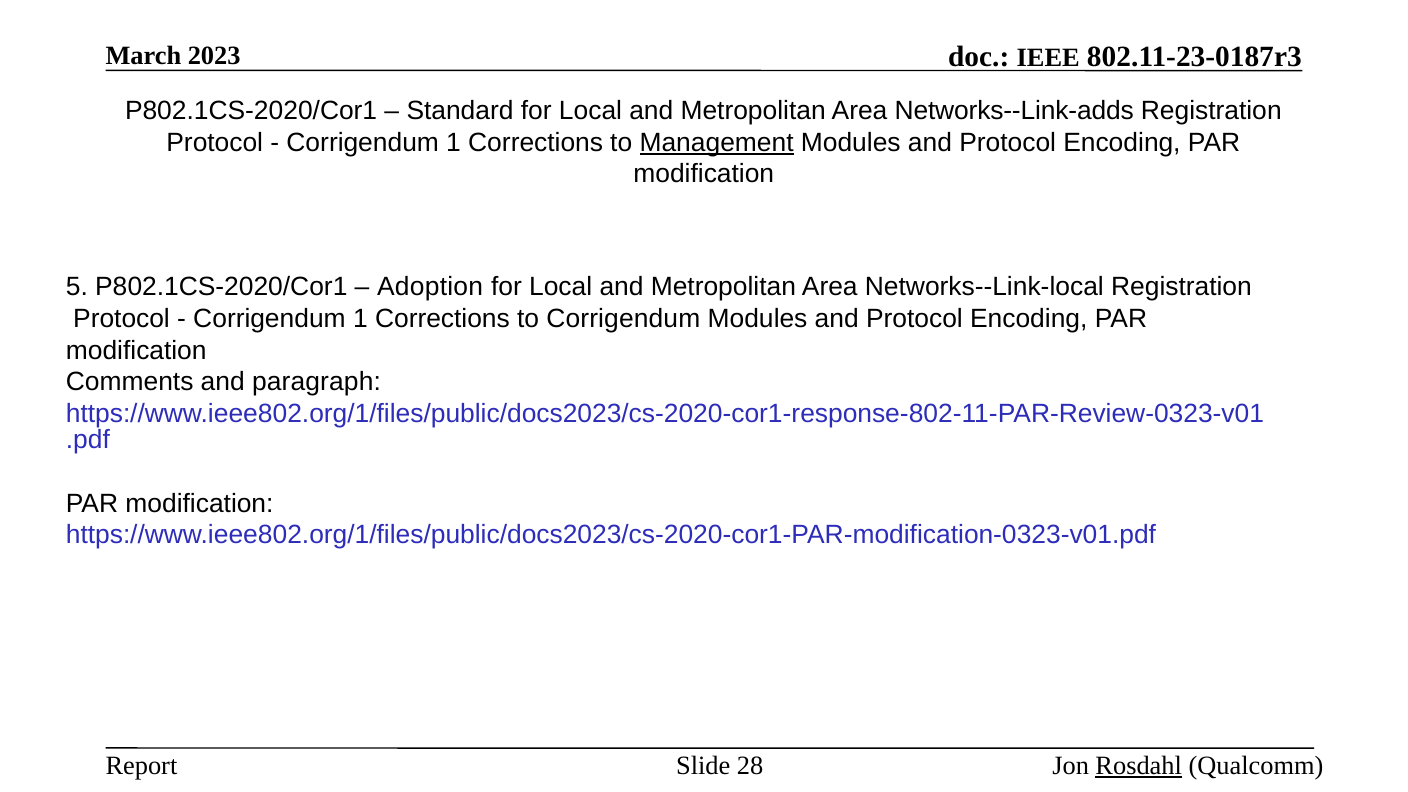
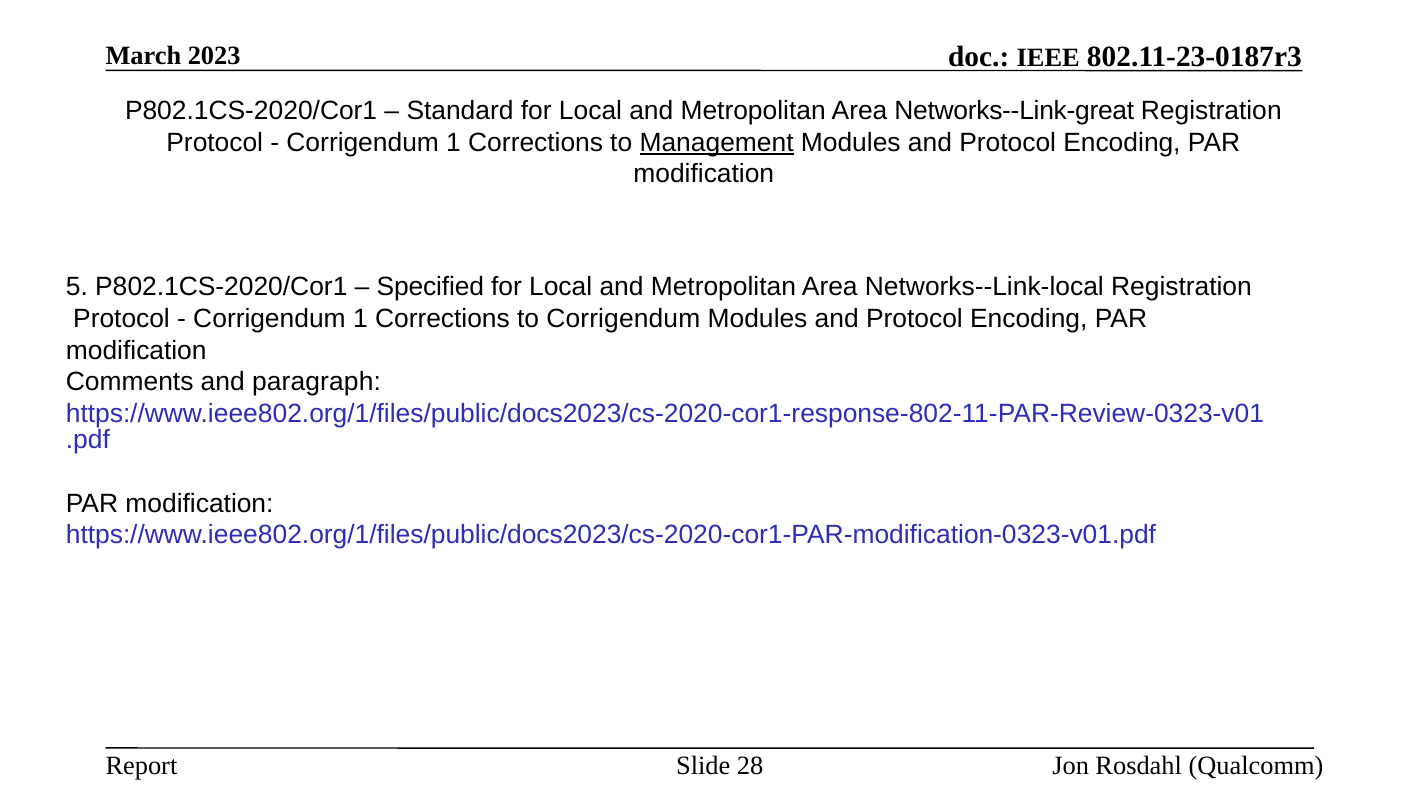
Networks--Link-adds: Networks--Link-adds -> Networks--Link-great
Adoption: Adoption -> Specified
Rosdahl underline: present -> none
